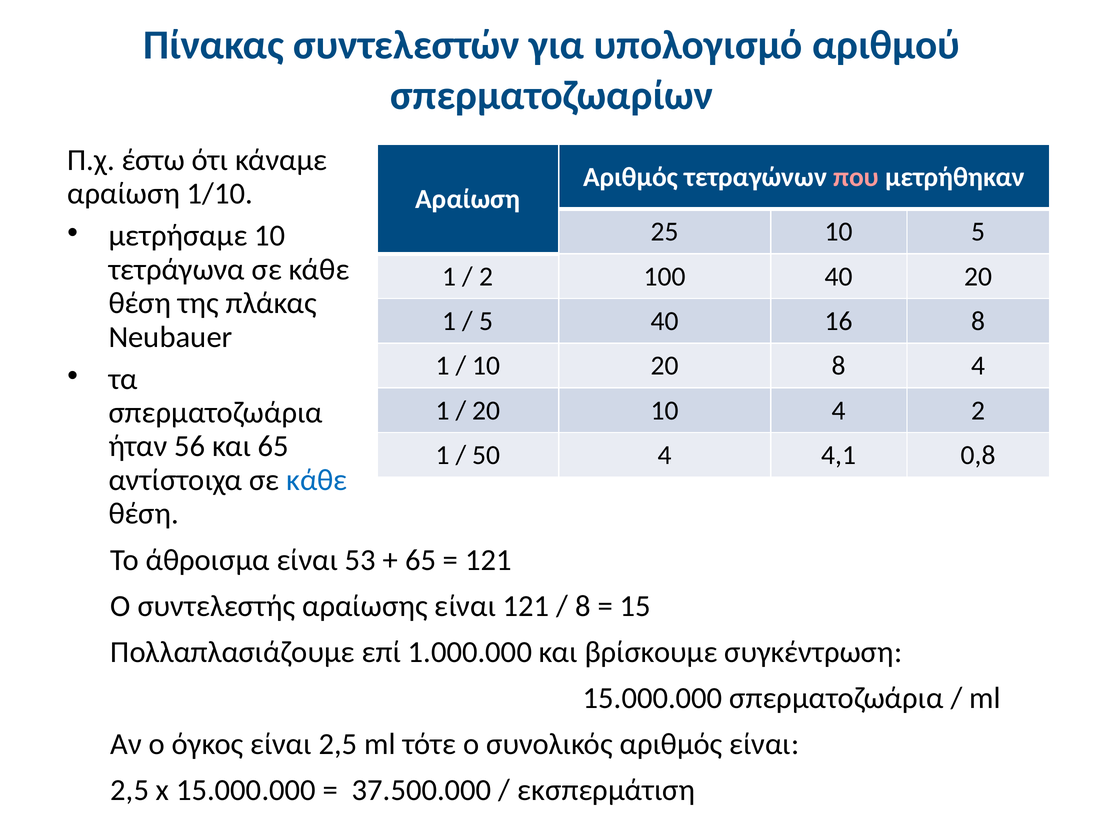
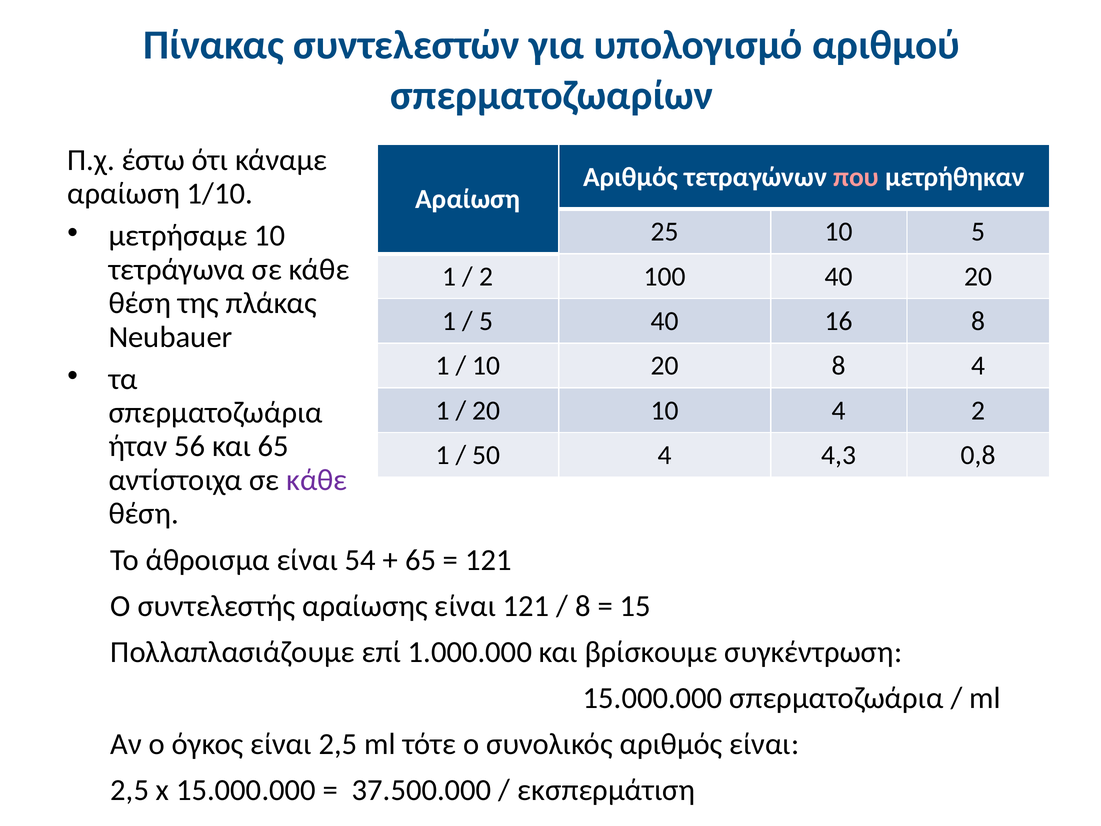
4,1: 4,1 -> 4,3
κάθε at (317, 480) colour: blue -> purple
53: 53 -> 54
